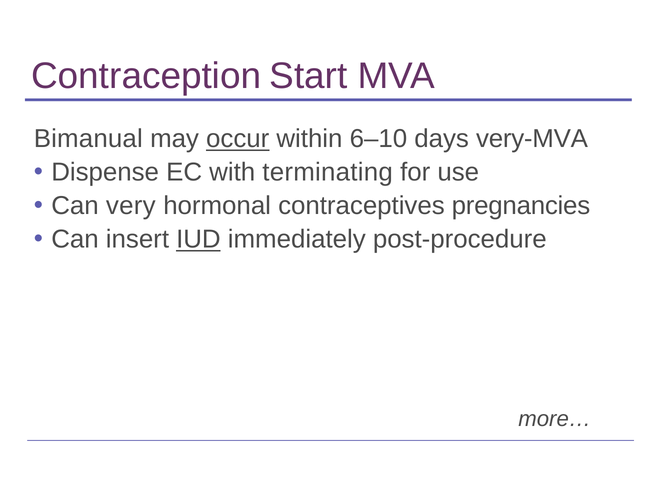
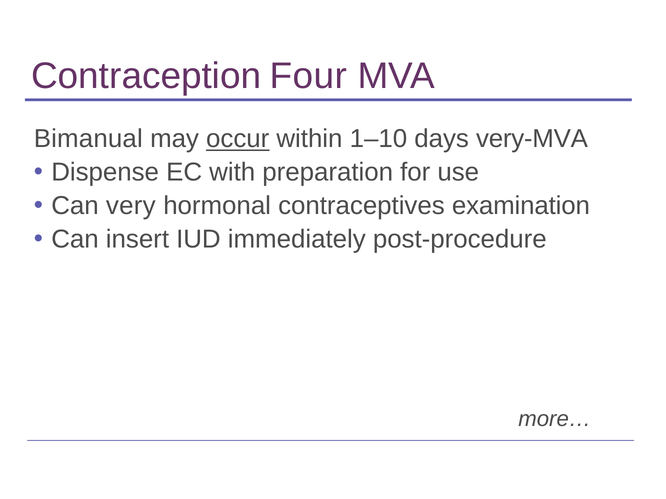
Start: Start -> Four
6–10: 6–10 -> 1–10
terminating: terminating -> preparation
pregnancies: pregnancies -> examination
IUD underline: present -> none
